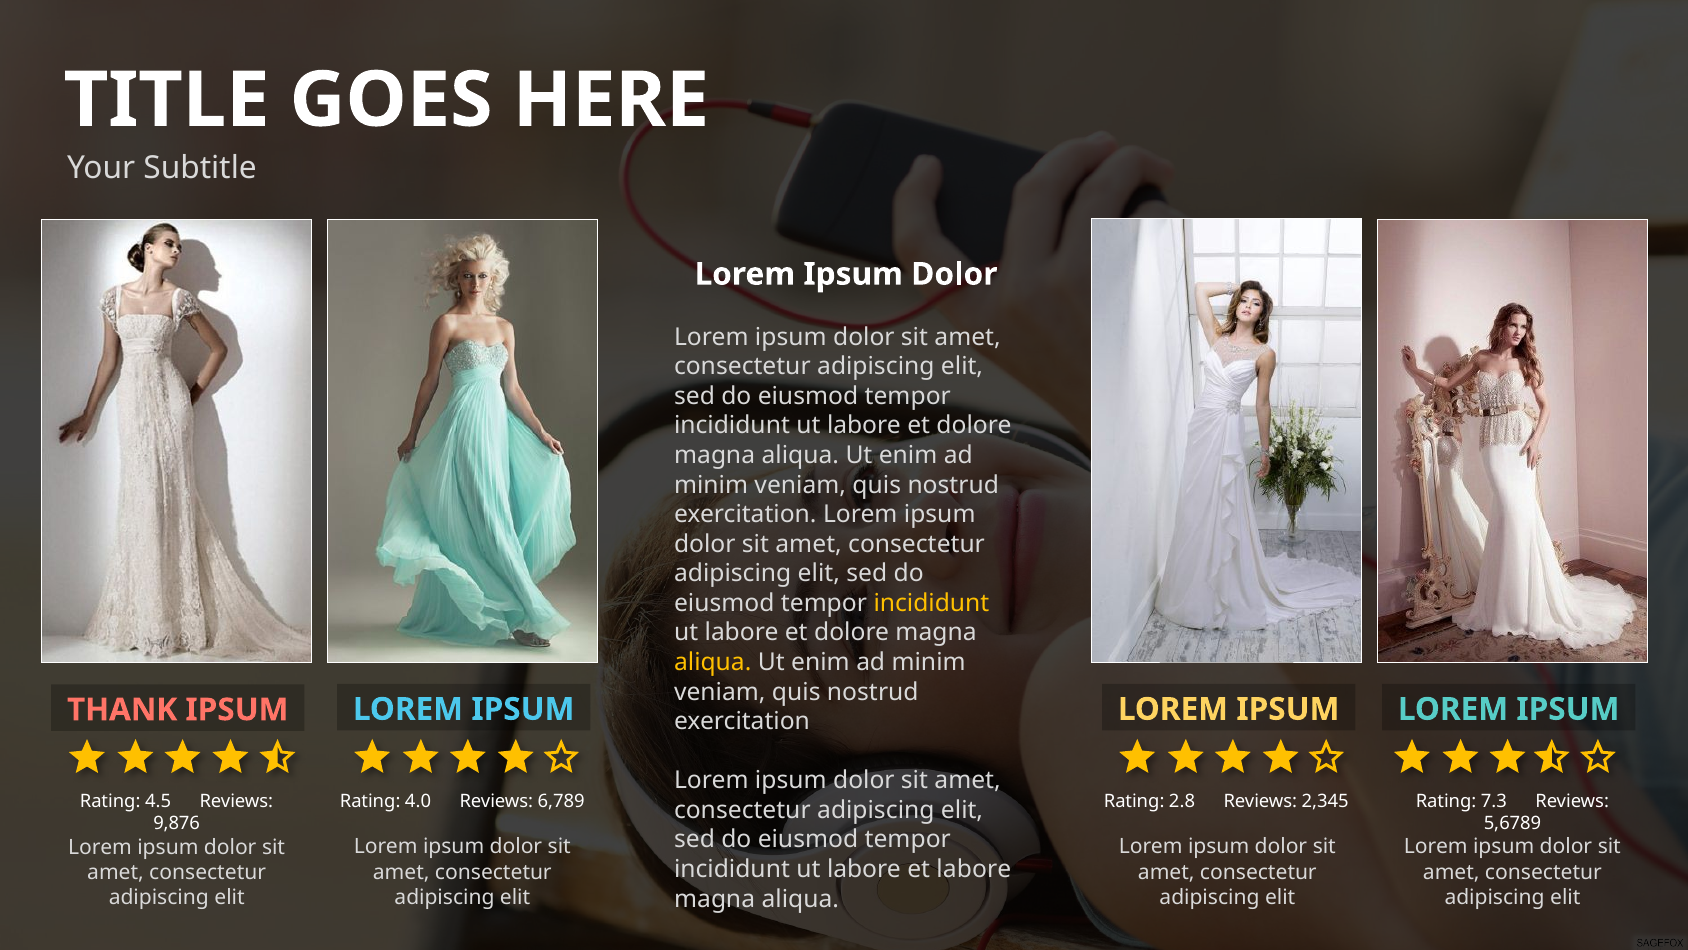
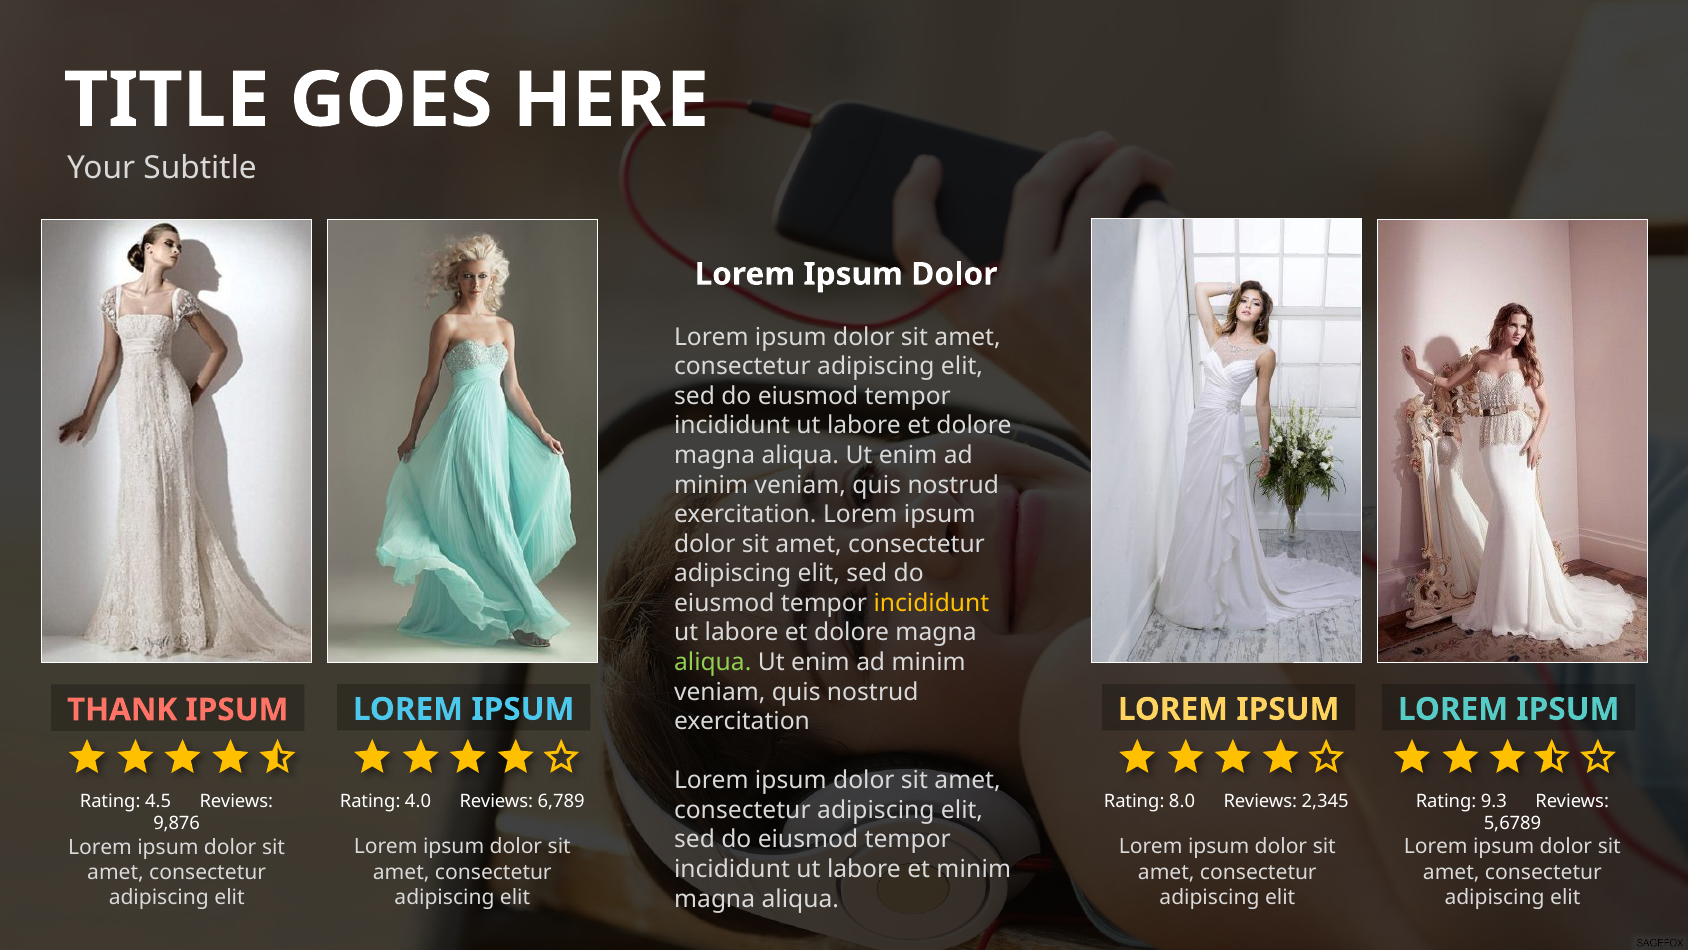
aliqua at (713, 662) colour: yellow -> light green
2.8: 2.8 -> 8.0
7.3: 7.3 -> 9.3
et labore: labore -> minim
